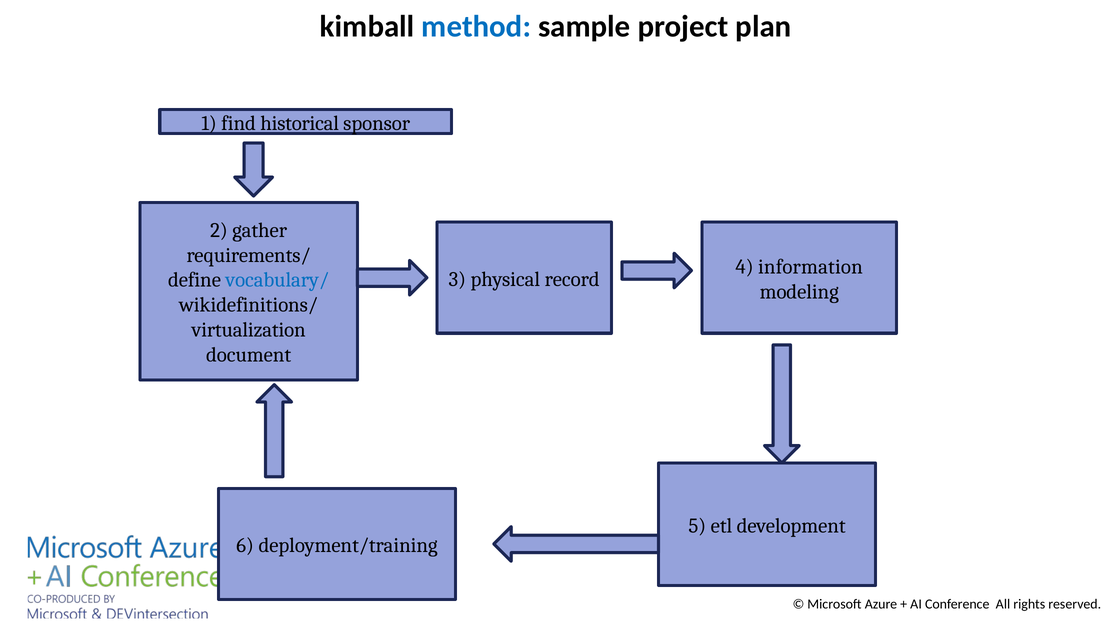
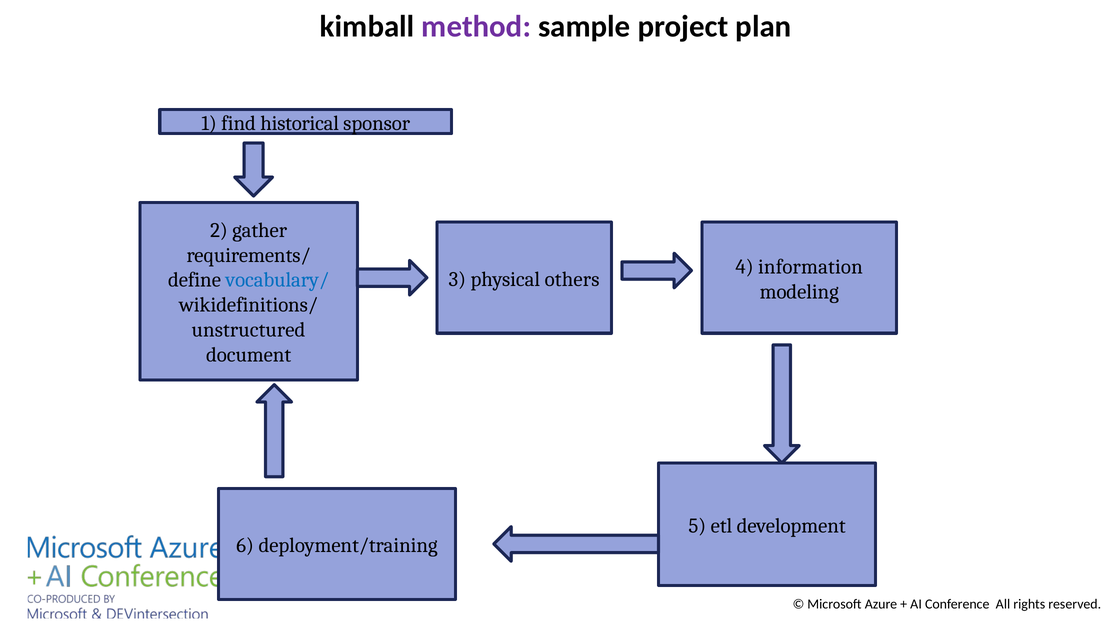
method colour: blue -> purple
record: record -> others
virtualization: virtualization -> unstructured
